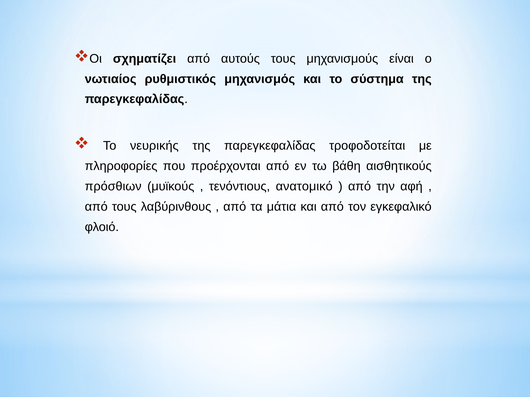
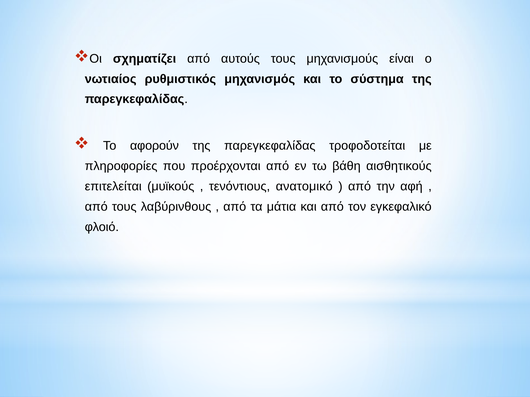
νευρικής: νευρικής -> αφορούν
πρόσθιων: πρόσθιων -> επιτελείται
